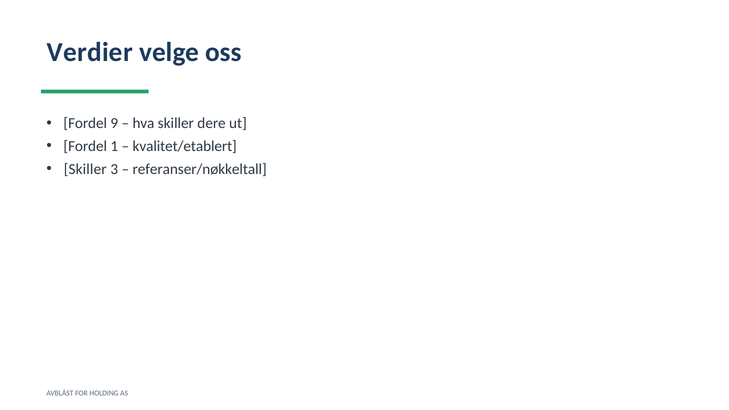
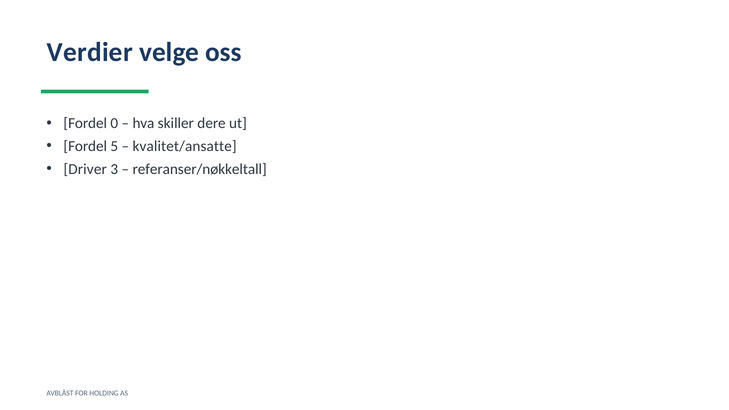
9: 9 -> 0
1: 1 -> 5
kvalitet/etablert: kvalitet/etablert -> kvalitet/ansatte
Skiller at (85, 169): Skiller -> Driver
